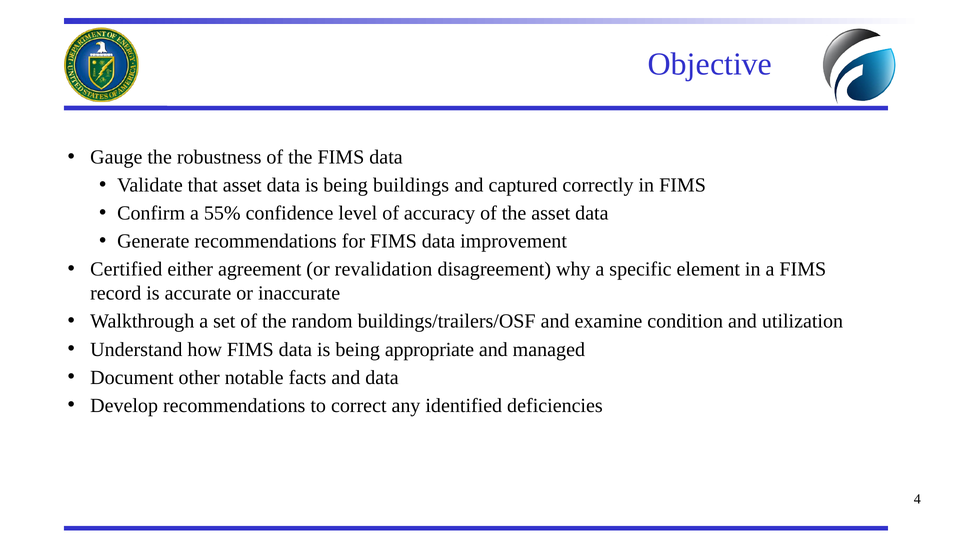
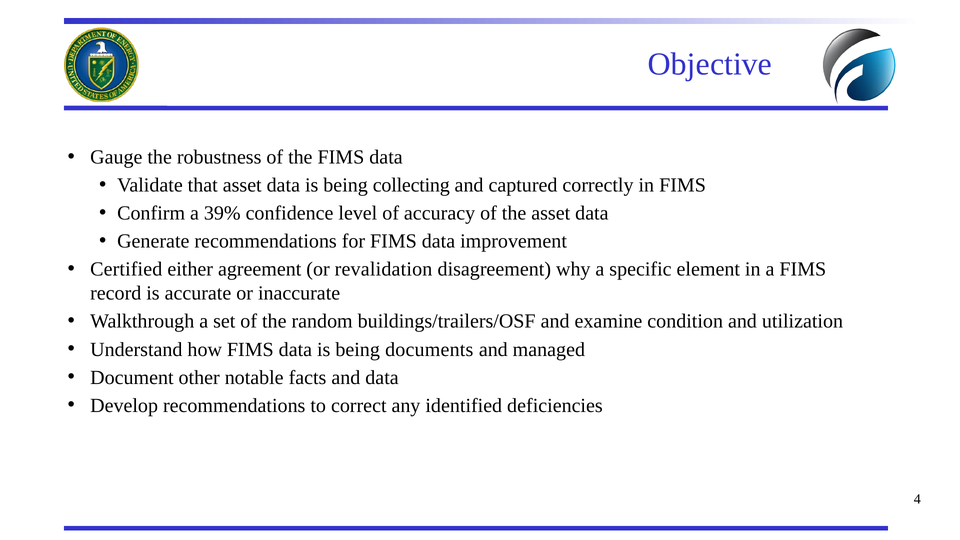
buildings: buildings -> collecting
55%: 55% -> 39%
appropriate: appropriate -> documents
